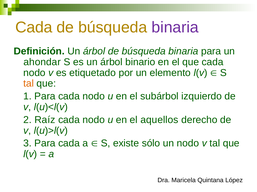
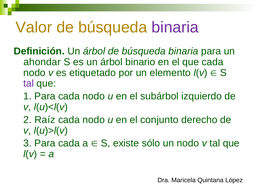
Cada at (34, 27): Cada -> Valor
tal at (29, 84) colour: orange -> purple
aquellos: aquellos -> conjunto
